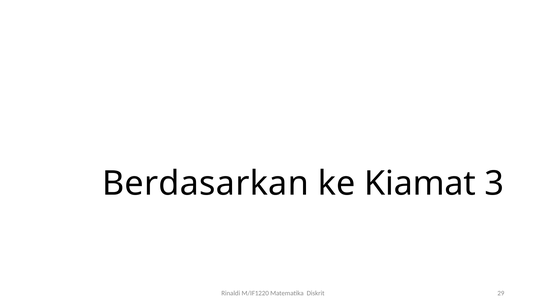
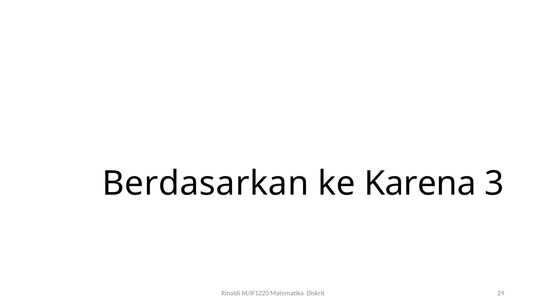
Kiamat: Kiamat -> Karena
